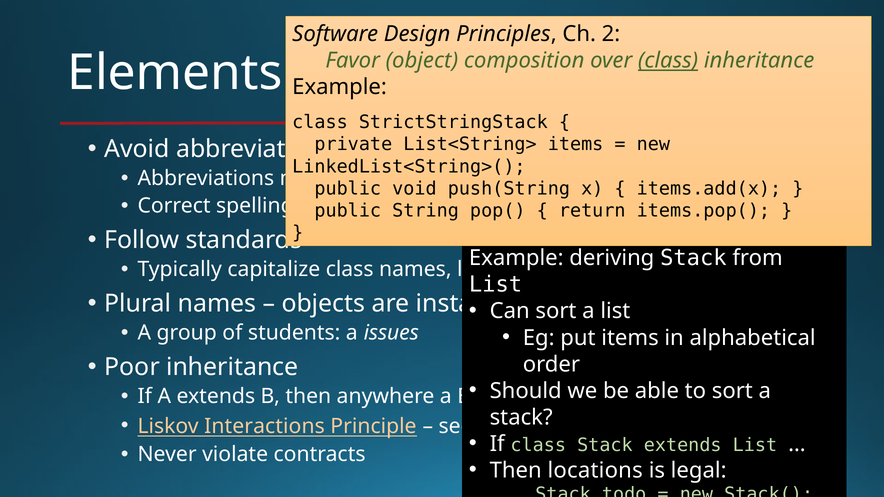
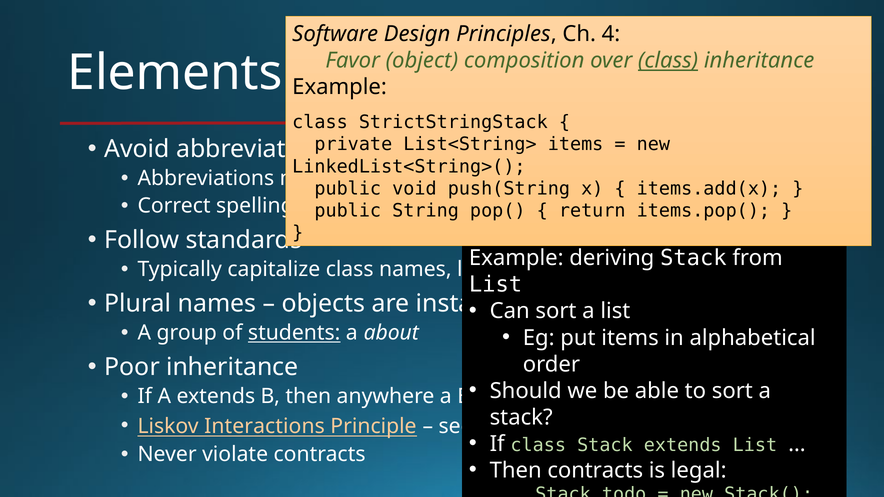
2: 2 -> 4
students underline: none -> present
a issues: issues -> about
Then locations: locations -> contracts
